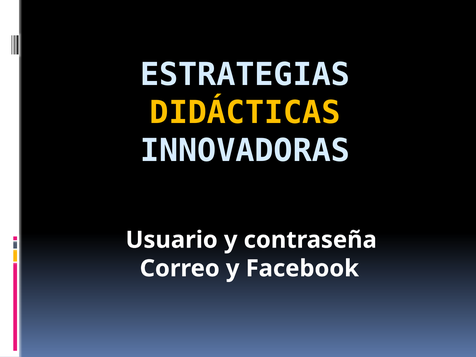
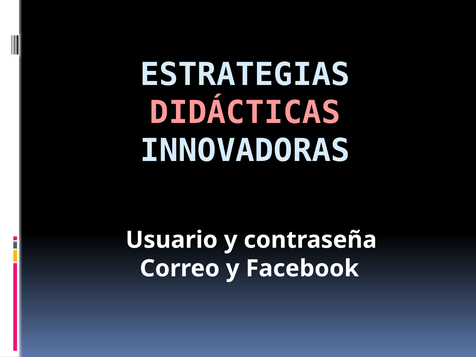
DIDÁCTICAS colour: yellow -> pink
